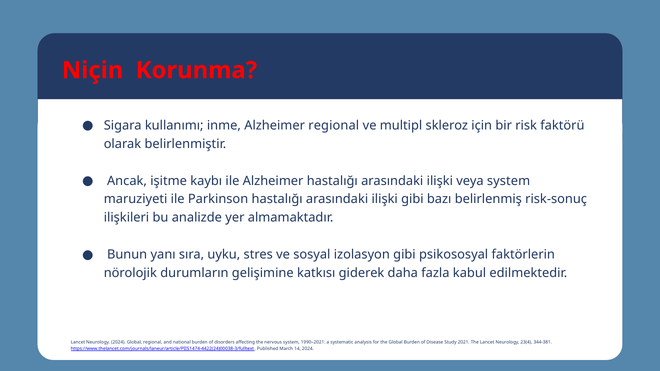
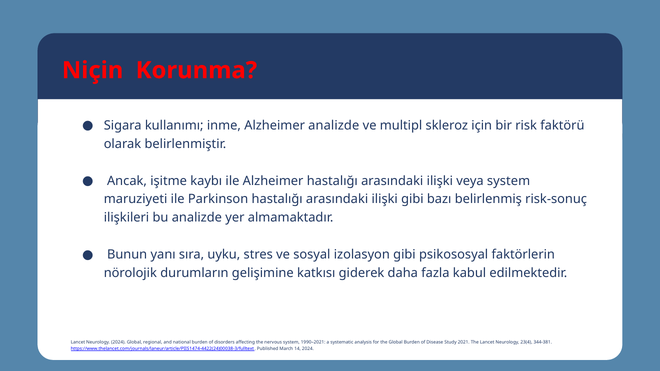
Alzheimer regional: regional -> analizde
